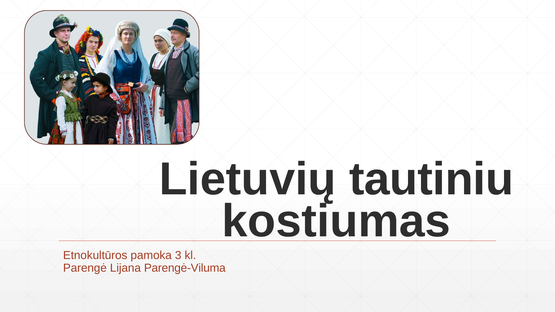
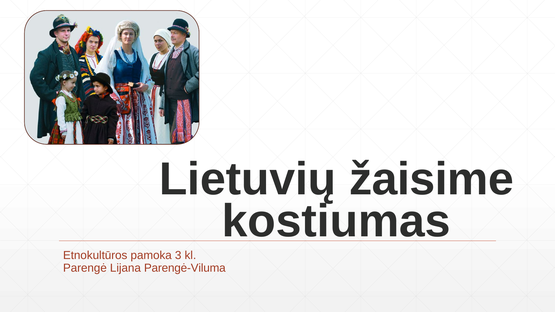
tautiniu: tautiniu -> žaisime
